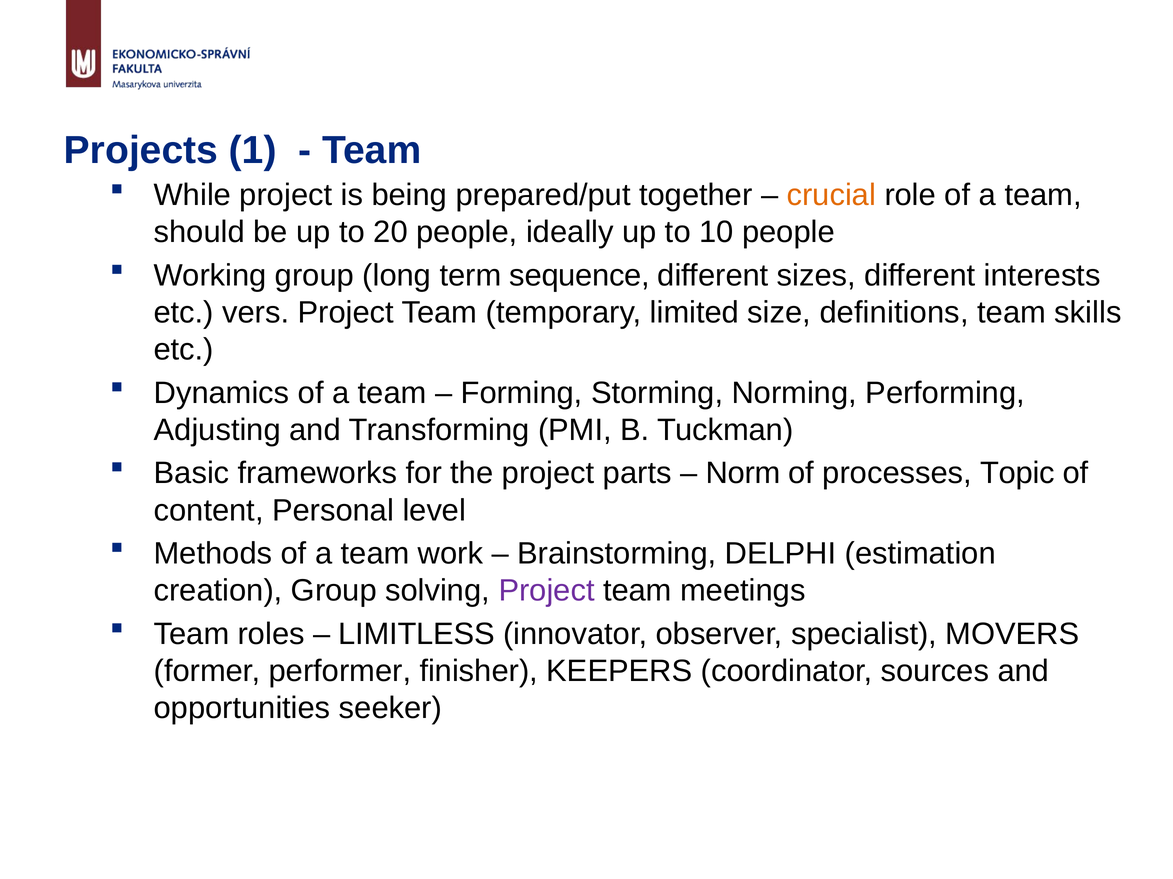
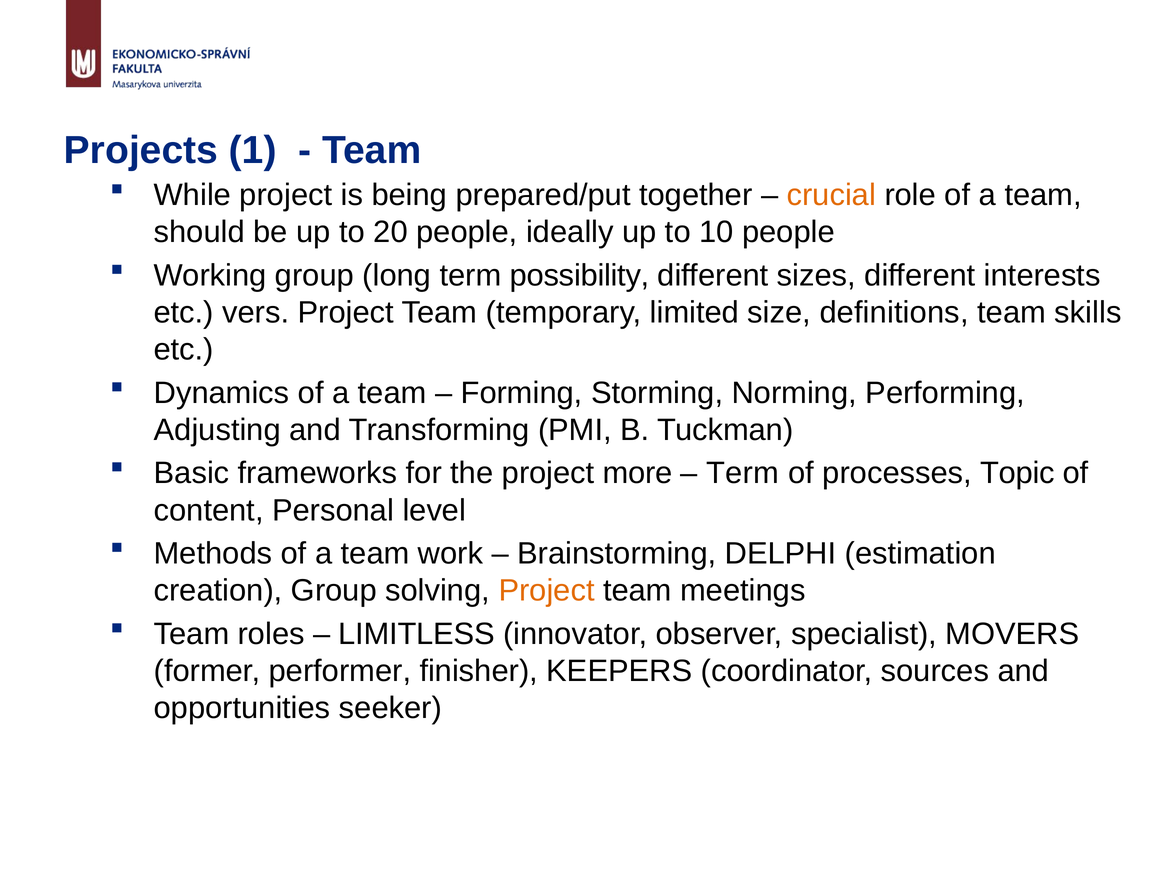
sequence: sequence -> possibility
parts: parts -> more
Norm at (743, 474): Norm -> Term
Project at (547, 591) colour: purple -> orange
